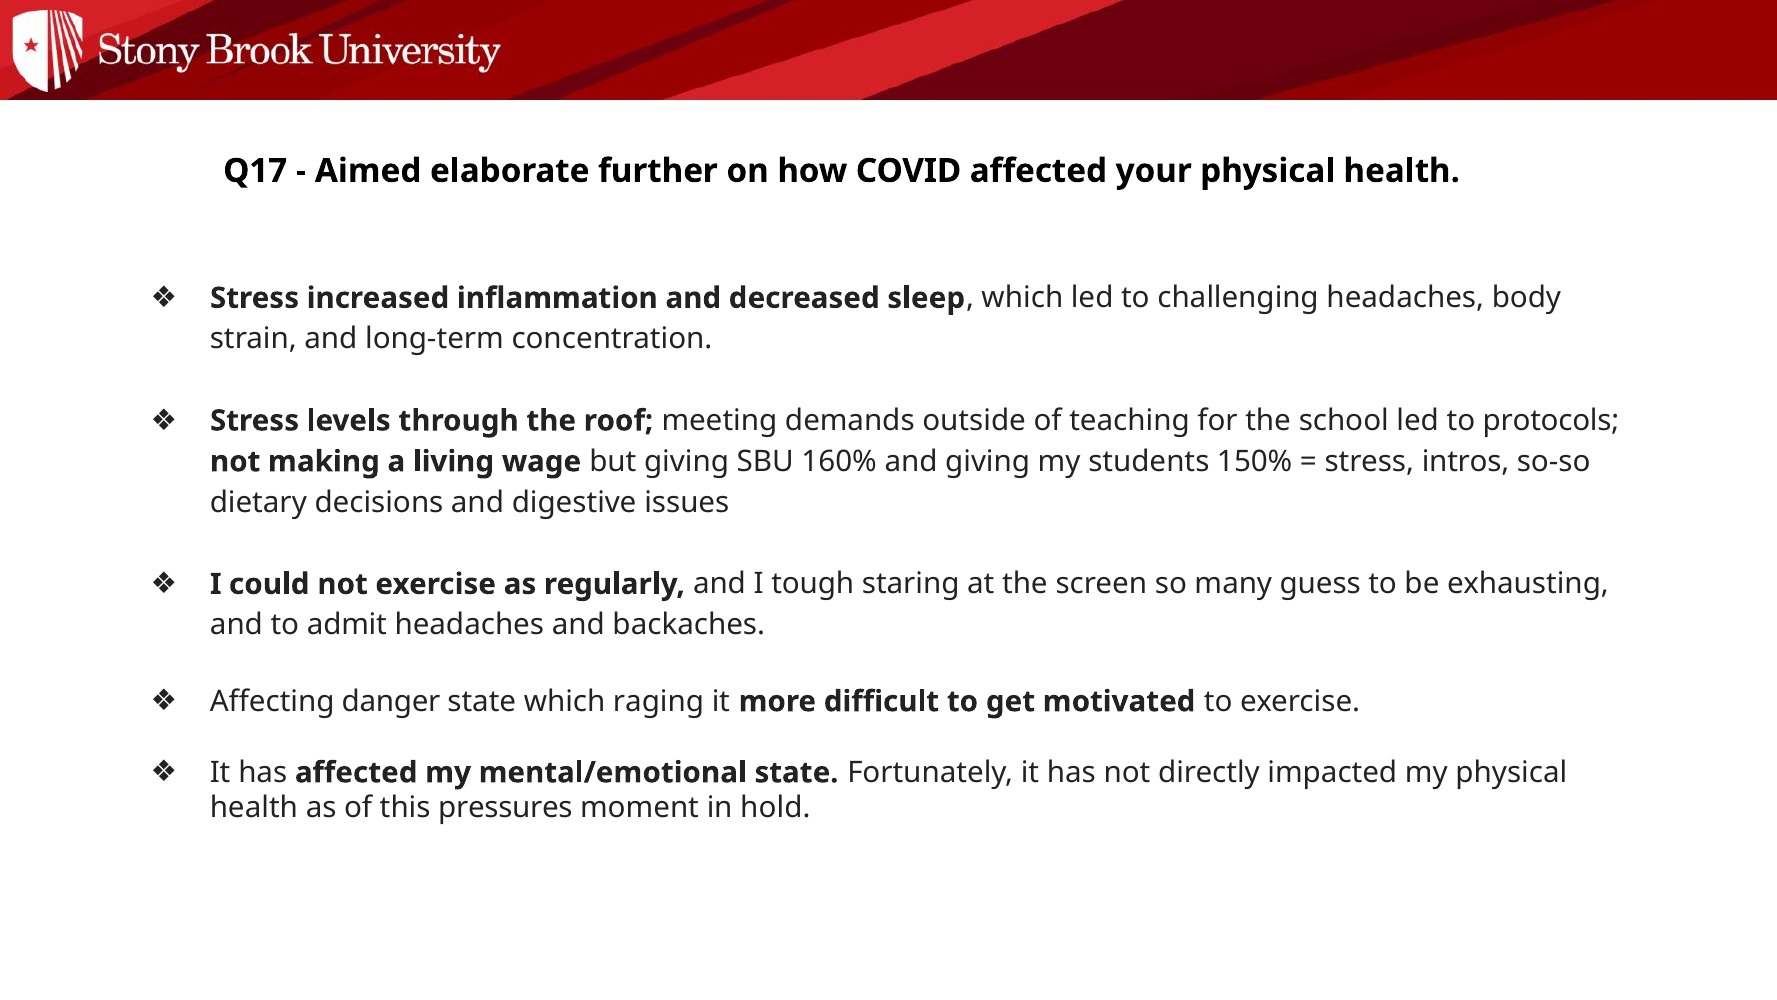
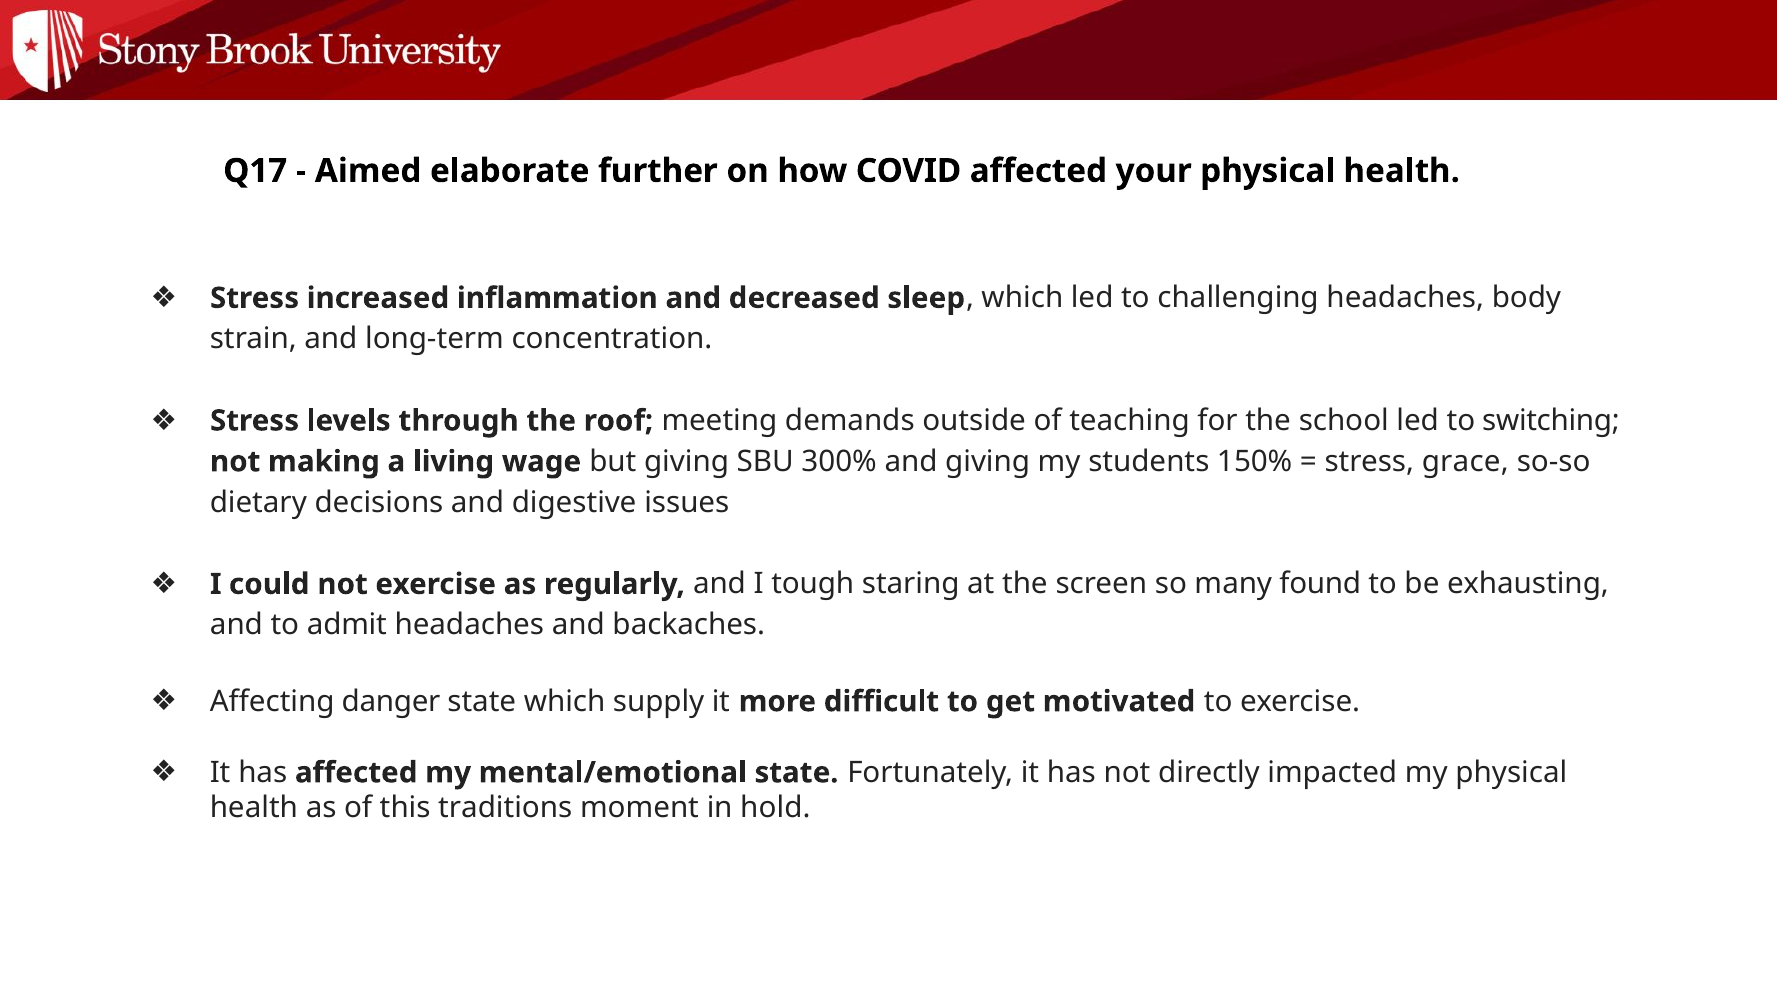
protocols: protocols -> switching
160%: 160% -> 300%
intros: intros -> grace
guess: guess -> found
raging: raging -> supply
pressures: pressures -> traditions
